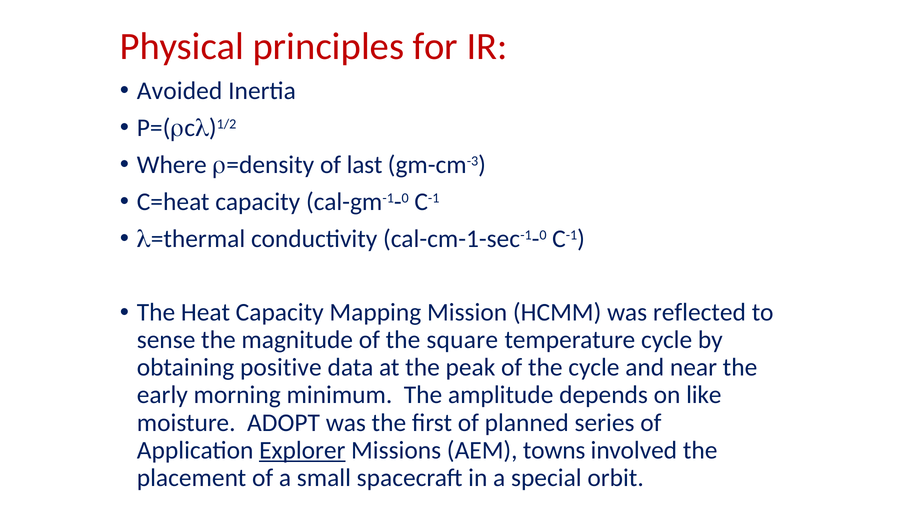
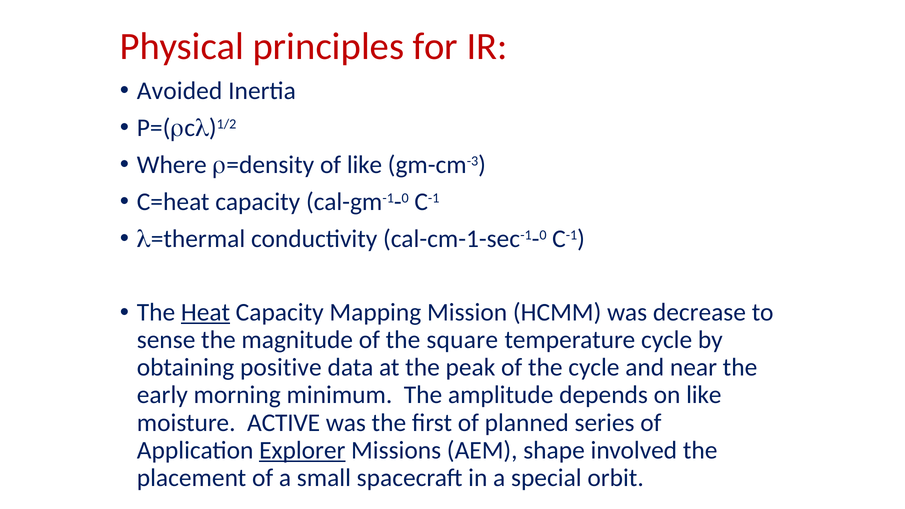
of last: last -> like
Heat underline: none -> present
reflected: reflected -> decrease
ADOPT: ADOPT -> ACTIVE
towns: towns -> shape
